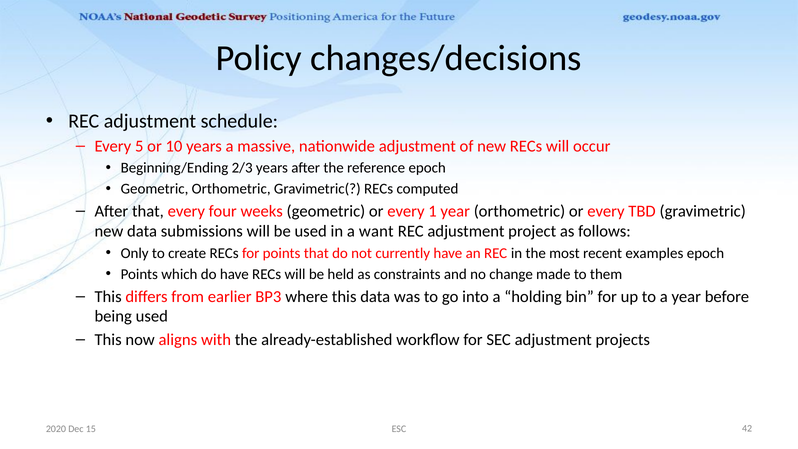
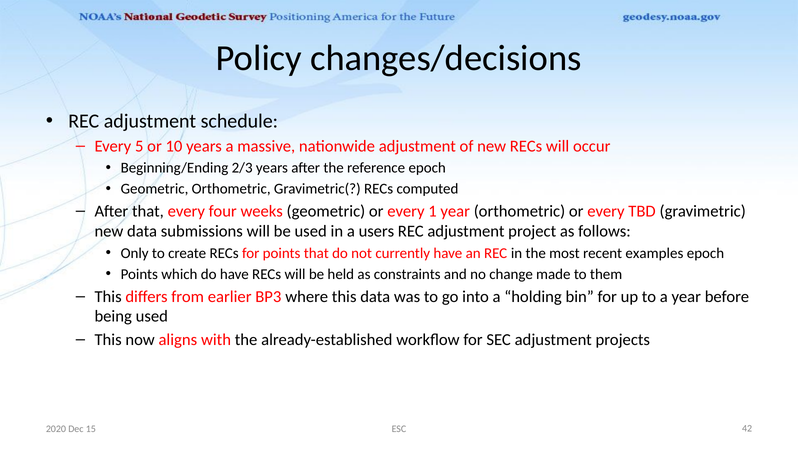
want: want -> users
